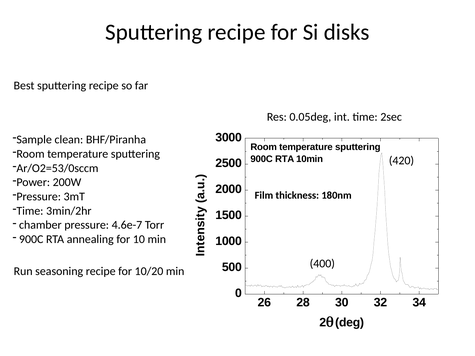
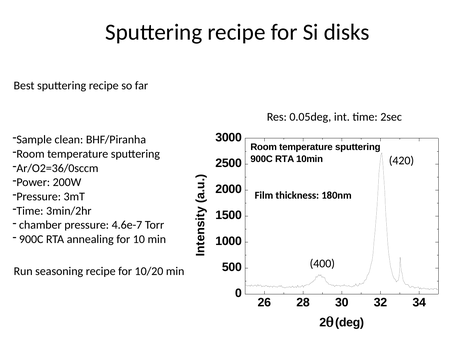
Ar/O2=53/0sccm: Ar/O2=53/0sccm -> Ar/O2=36/0sccm
